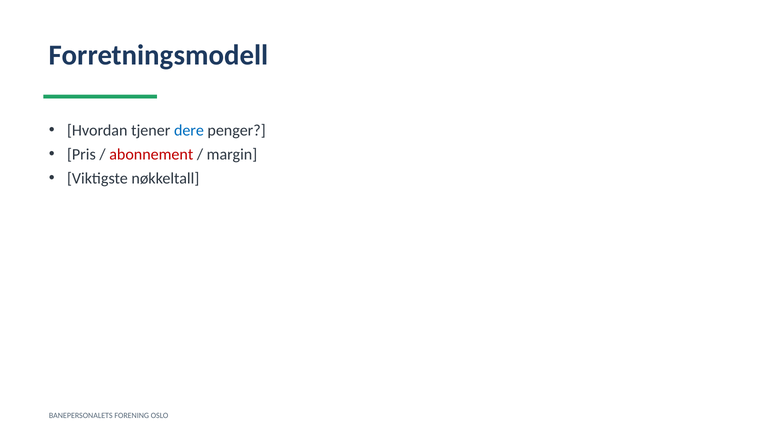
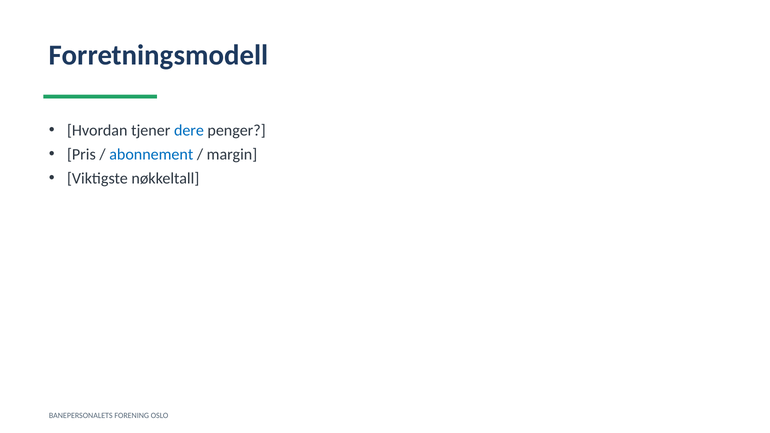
abonnement colour: red -> blue
